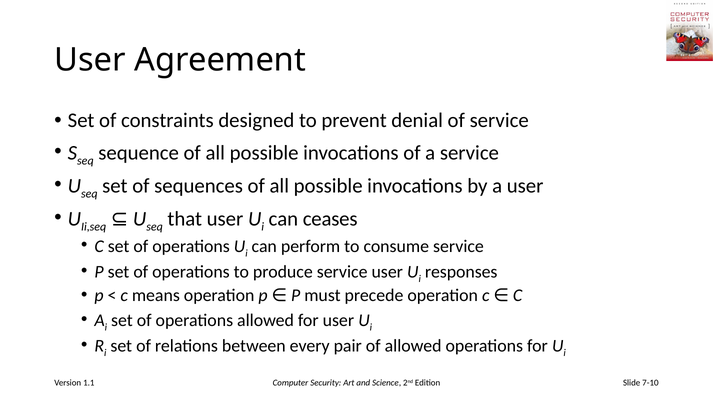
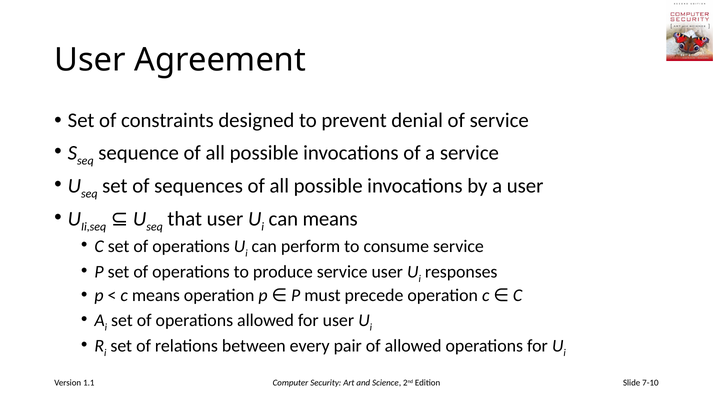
can ceases: ceases -> means
